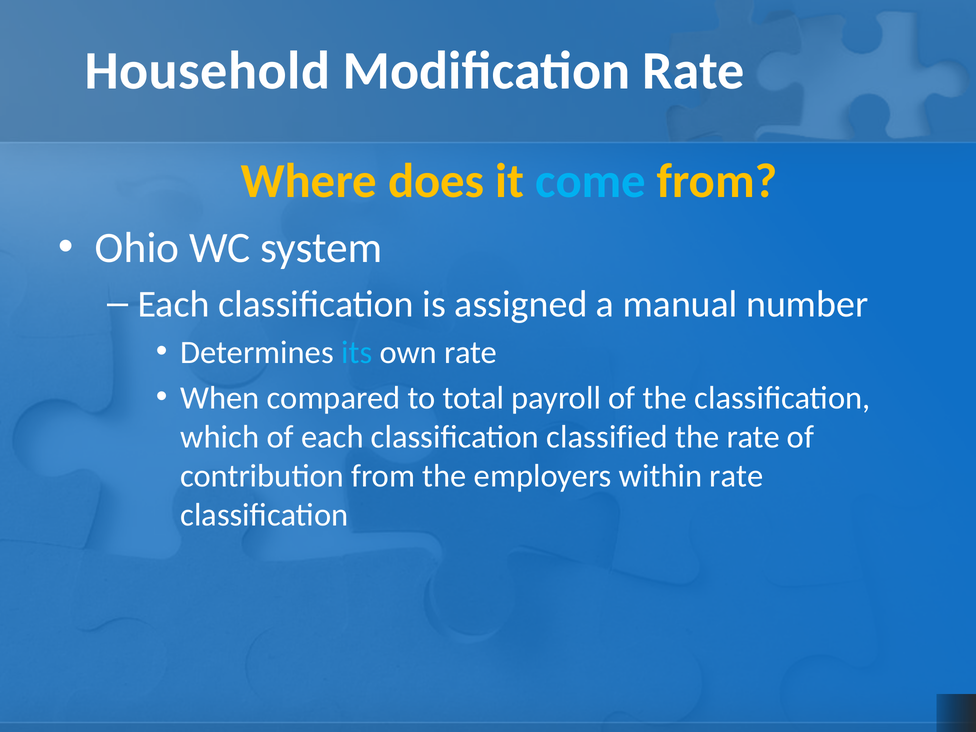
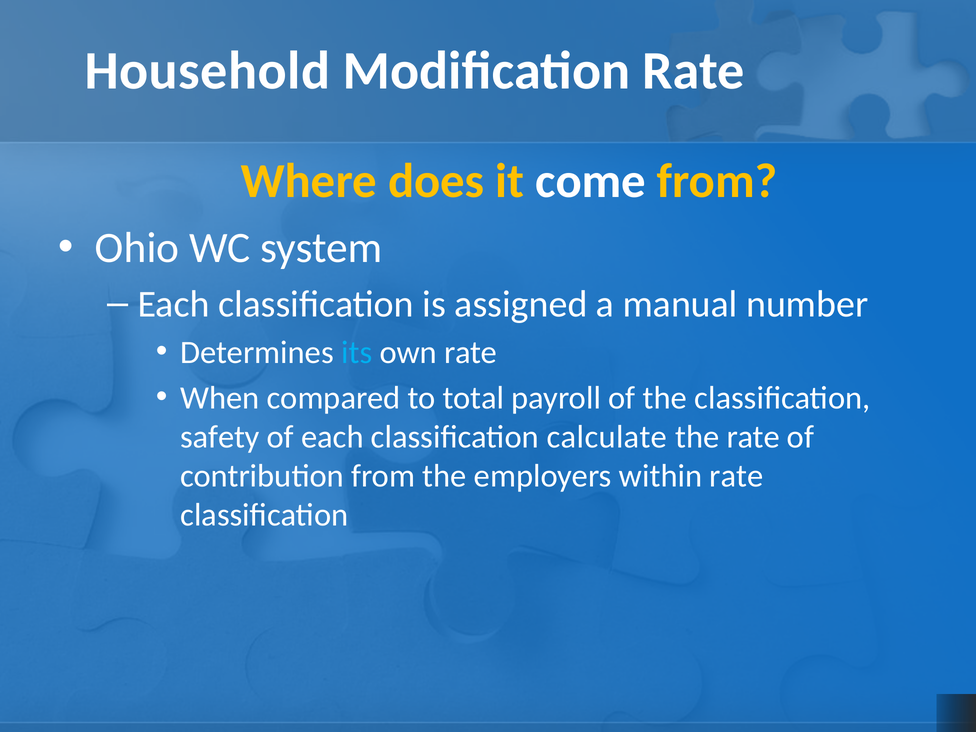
come colour: light blue -> white
which: which -> safety
classified: classified -> calculate
